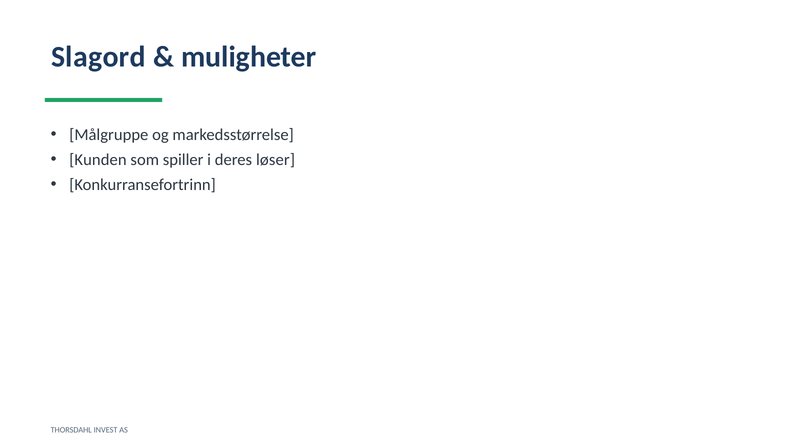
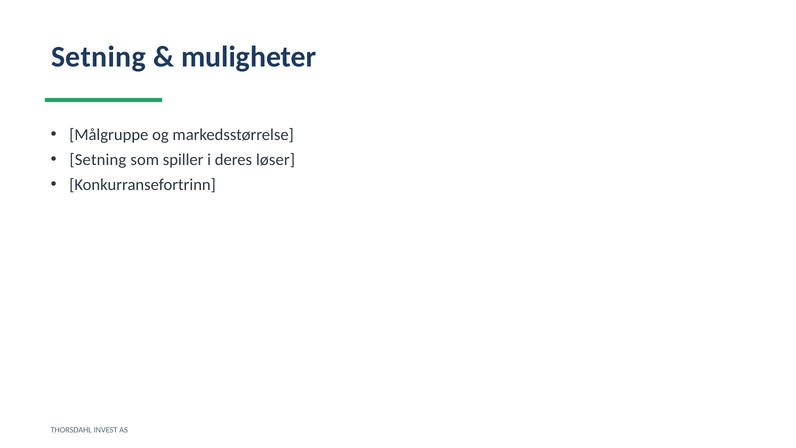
Slagord at (98, 57): Slagord -> Setning
Kunden at (98, 160): Kunden -> Setning
